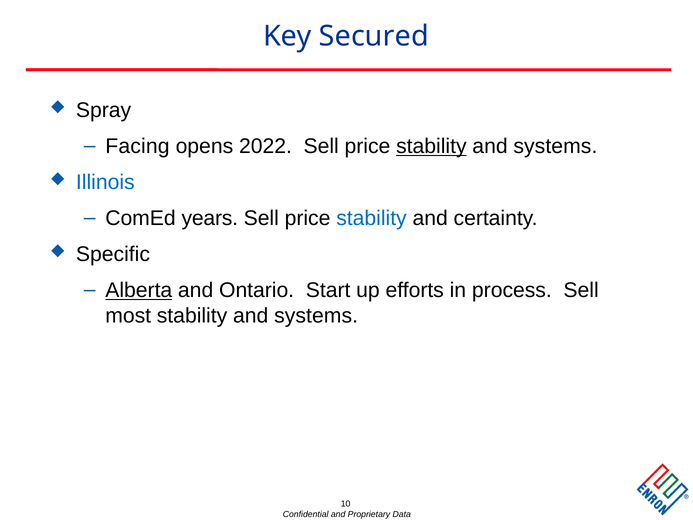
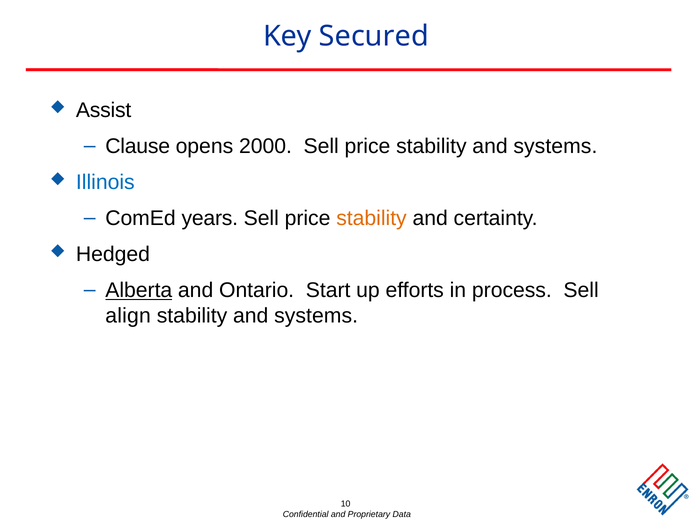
Spray: Spray -> Assist
Facing: Facing -> Clause
2022: 2022 -> 2000
stability at (431, 146) underline: present -> none
stability at (371, 218) colour: blue -> orange
Specific: Specific -> Hedged
most: most -> align
